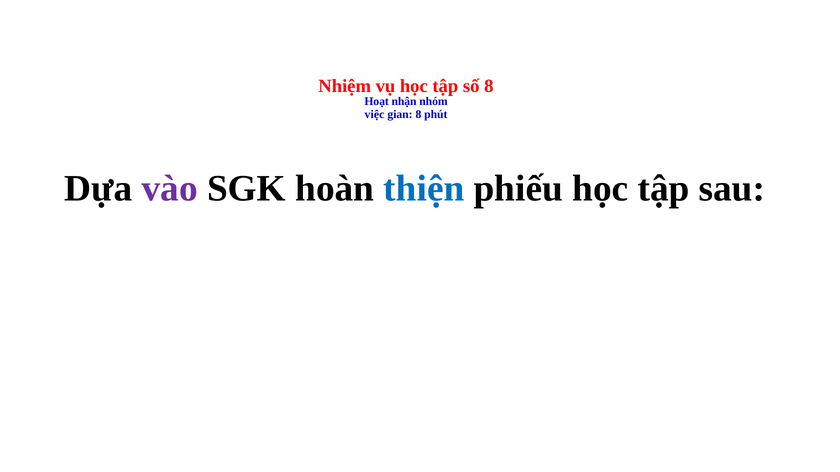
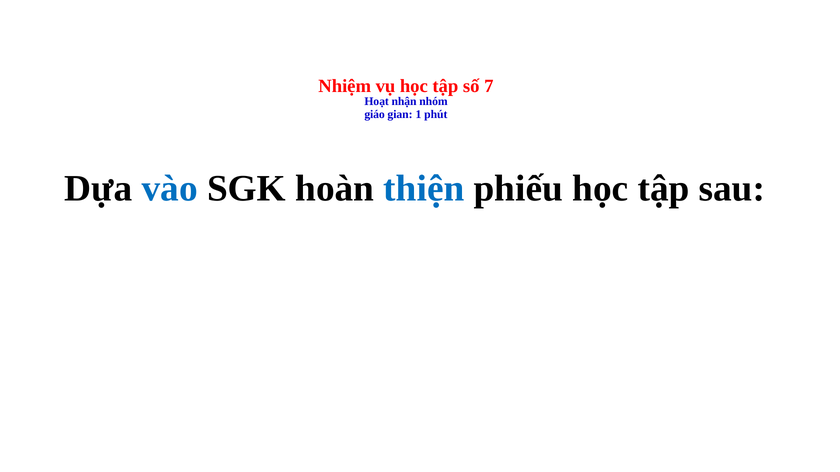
số 8: 8 -> 7
việc: việc -> giáo
gian 8: 8 -> 1
vào colour: purple -> blue
